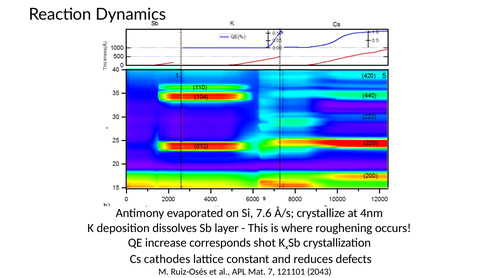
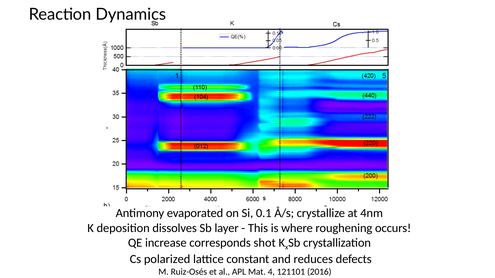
7.6: 7.6 -> 0.1
cathodes: cathodes -> polarized
7: 7 -> 4
2043: 2043 -> 2016
